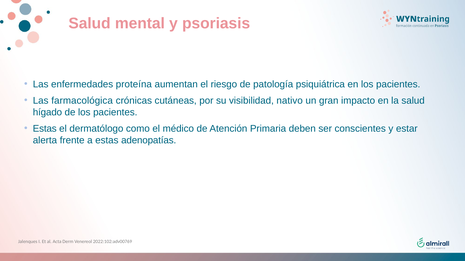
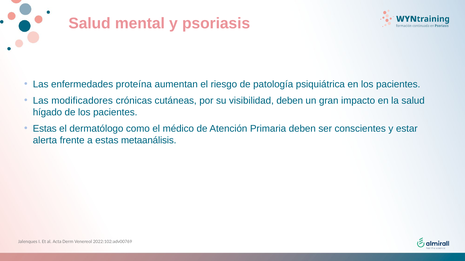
farmacológica: farmacológica -> modificadores
visibilidad nativo: nativo -> deben
adenopatías: adenopatías -> metaanálisis
